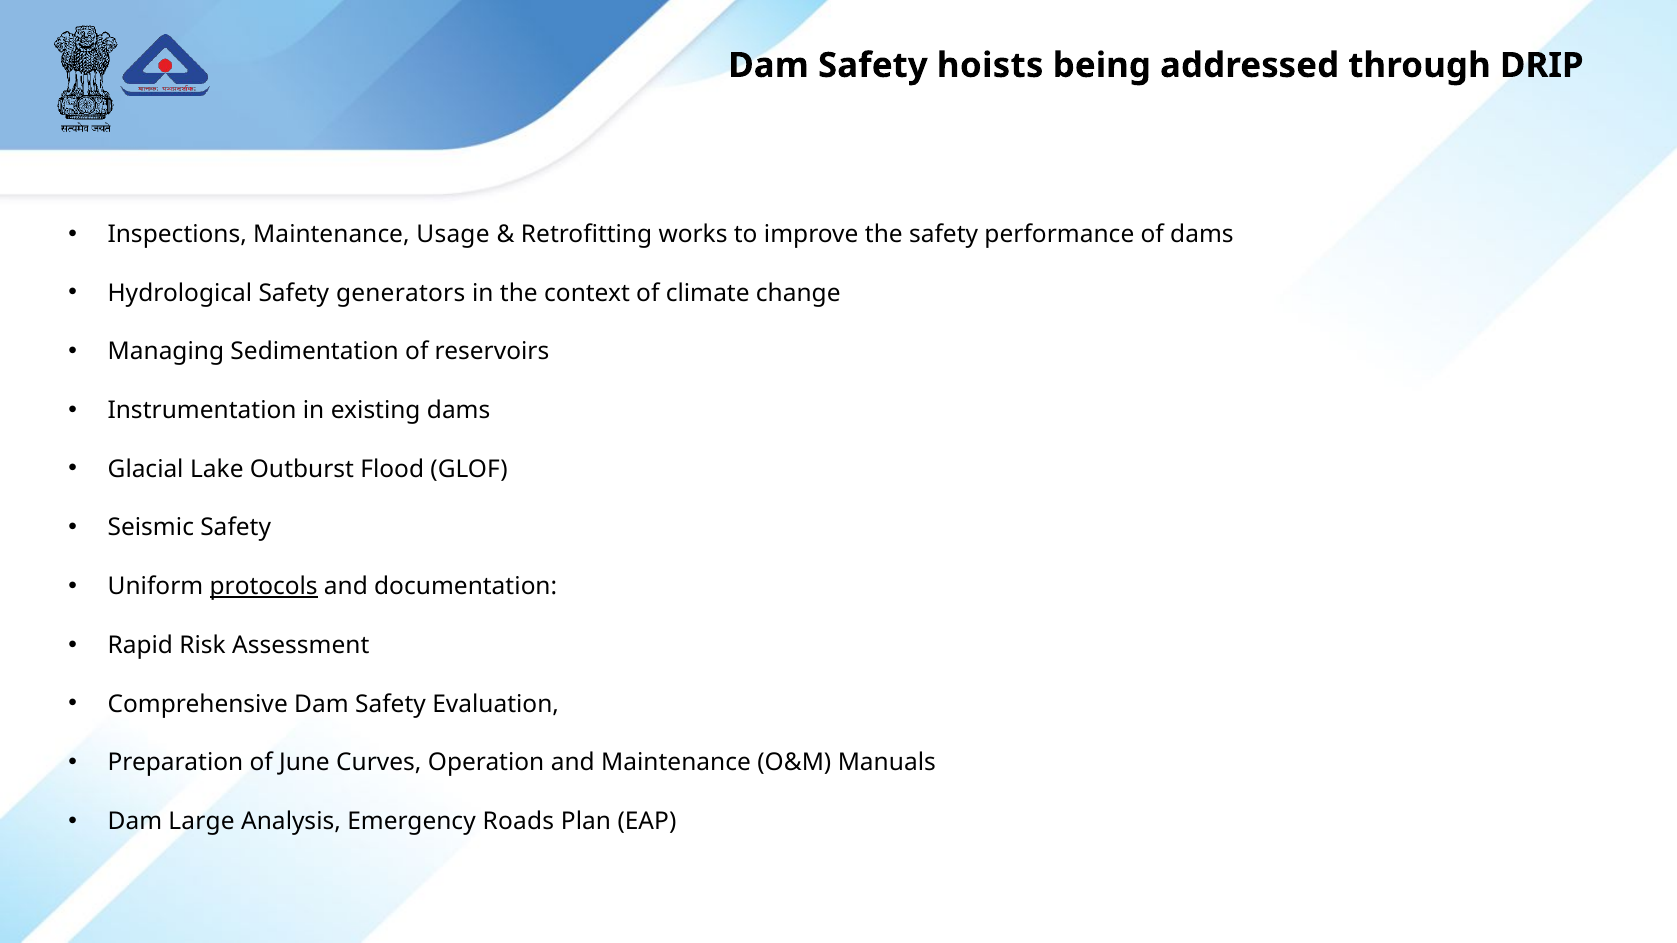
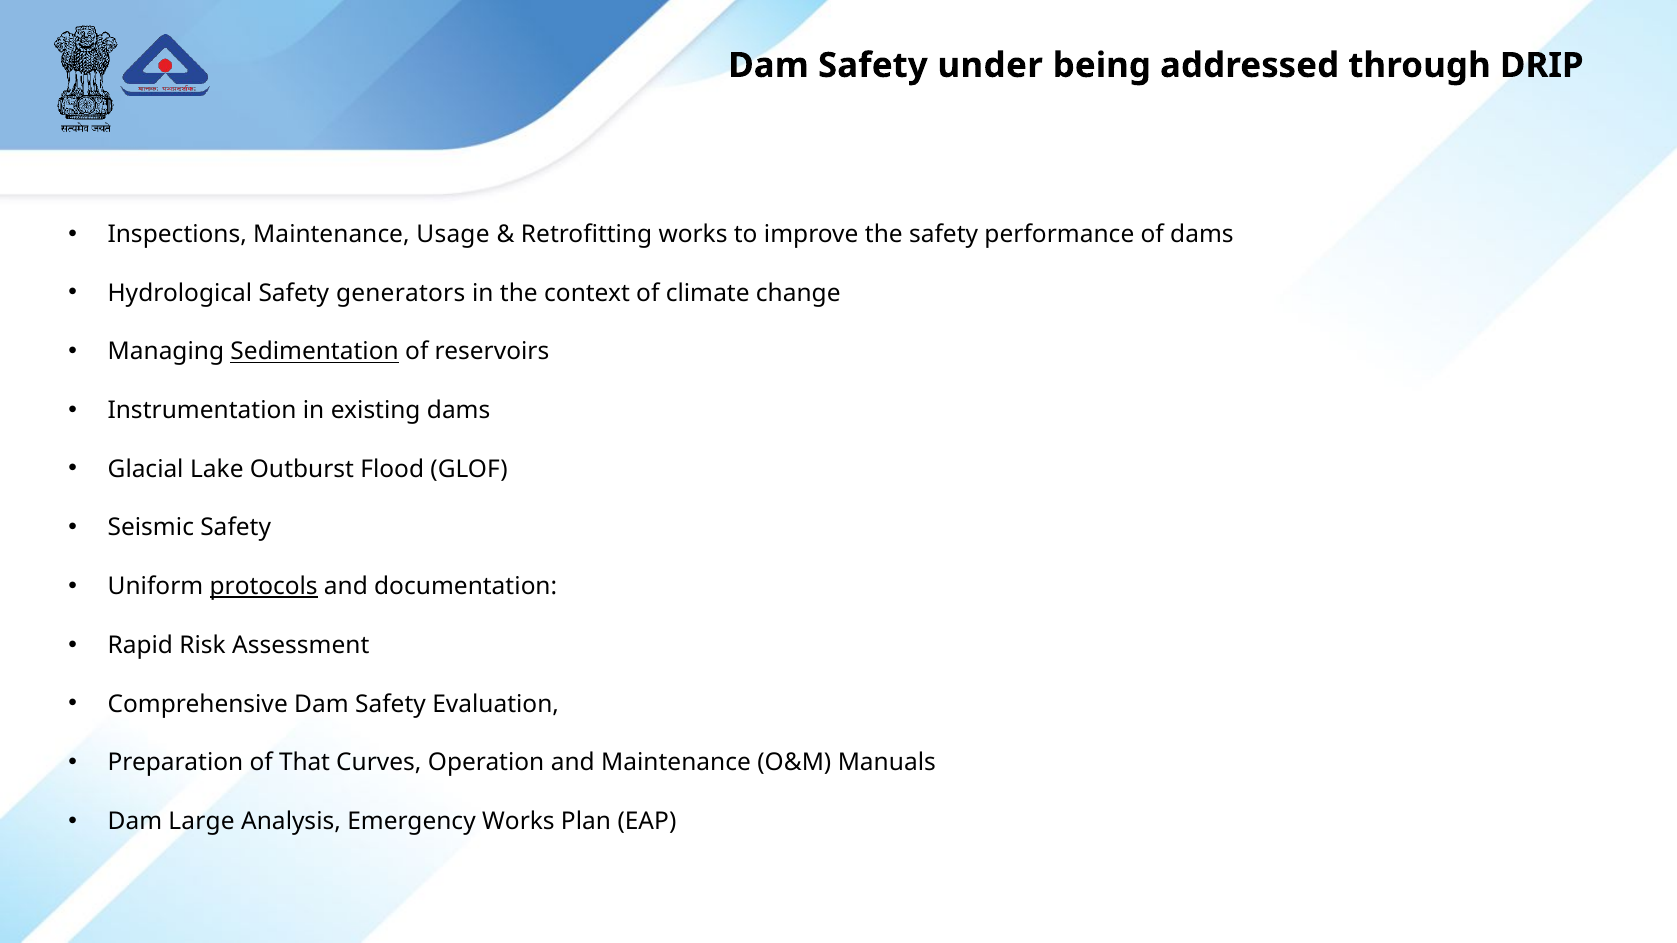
hoists: hoists -> under
Sedimentation underline: none -> present
June: June -> That
Emergency Roads: Roads -> Works
